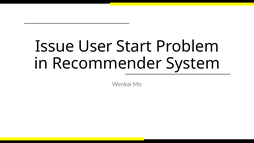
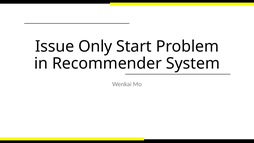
User: User -> Only
